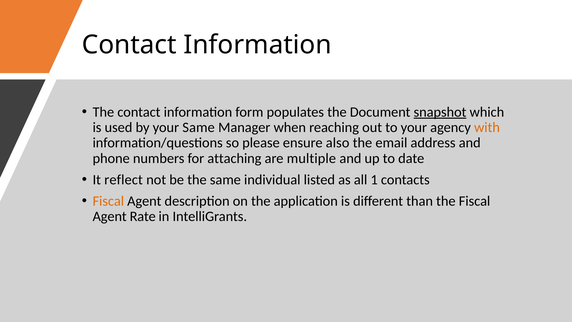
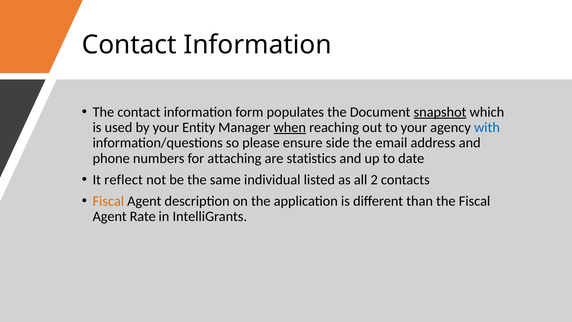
your Same: Same -> Entity
when underline: none -> present
with colour: orange -> blue
also: also -> side
multiple: multiple -> statistics
1: 1 -> 2
